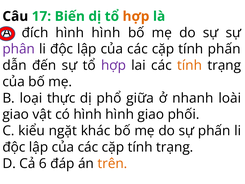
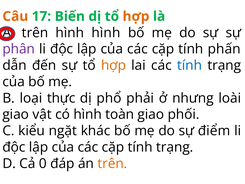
Câu colour: black -> orange
đích at (35, 33): đích -> trên
hợp at (113, 65) colour: purple -> orange
tính at (190, 65) colour: orange -> blue
giữa: giữa -> phải
nhanh: nhanh -> nhưng
có hình hình: hình -> toàn
sự phấn: phấn -> điểm
6: 6 -> 0
